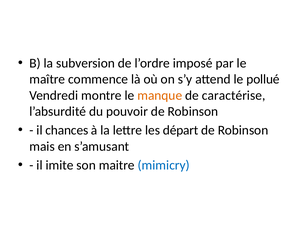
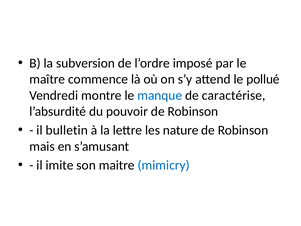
manque colour: orange -> blue
chances: chances -> bulletin
départ: départ -> nature
